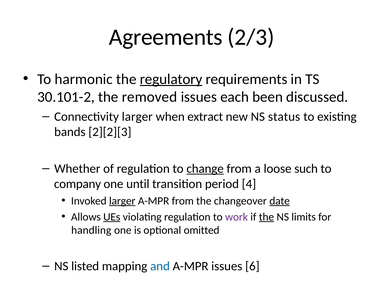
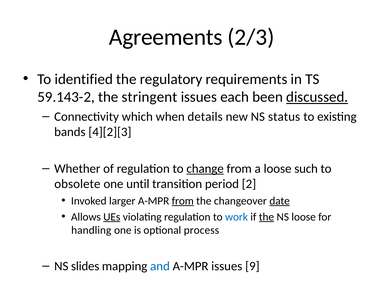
harmonic: harmonic -> identified
regulatory underline: present -> none
30.101-2: 30.101-2 -> 59.143-2
removed: removed -> stringent
discussed underline: none -> present
Connectivity larger: larger -> which
extract: extract -> details
2][2][3: 2][2][3 -> 4][2][3
company: company -> obsolete
4: 4 -> 2
larger at (122, 201) underline: present -> none
from at (183, 201) underline: none -> present
work colour: purple -> blue
NS limits: limits -> loose
omitted: omitted -> process
listed: listed -> slides
6: 6 -> 9
